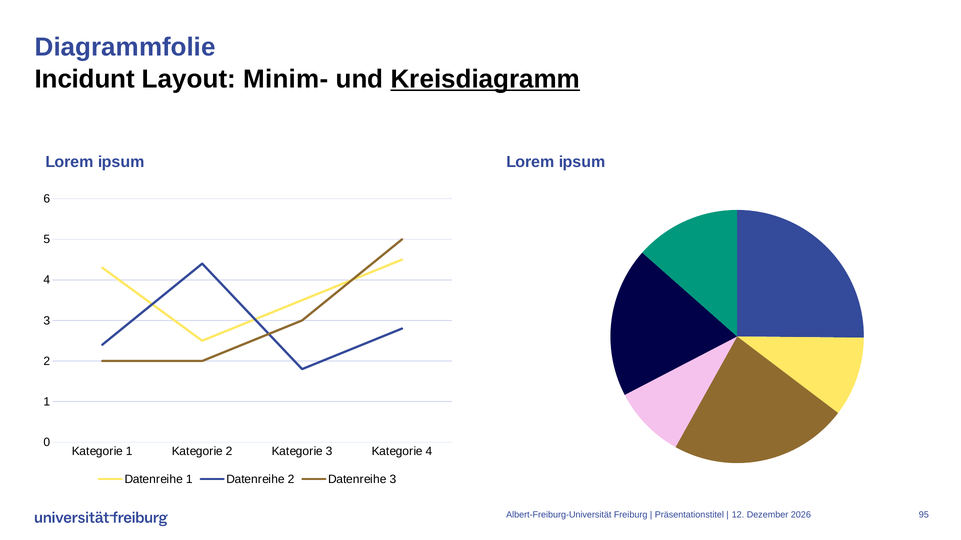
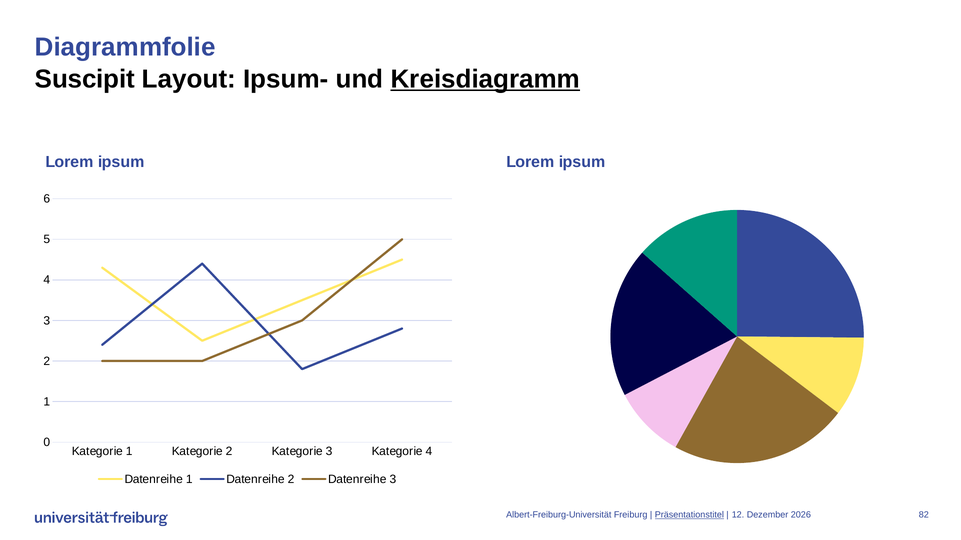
Incidunt: Incidunt -> Suscipit
Minim-: Minim- -> Ipsum-
Präsentationstitel underline: none -> present
95: 95 -> 82
